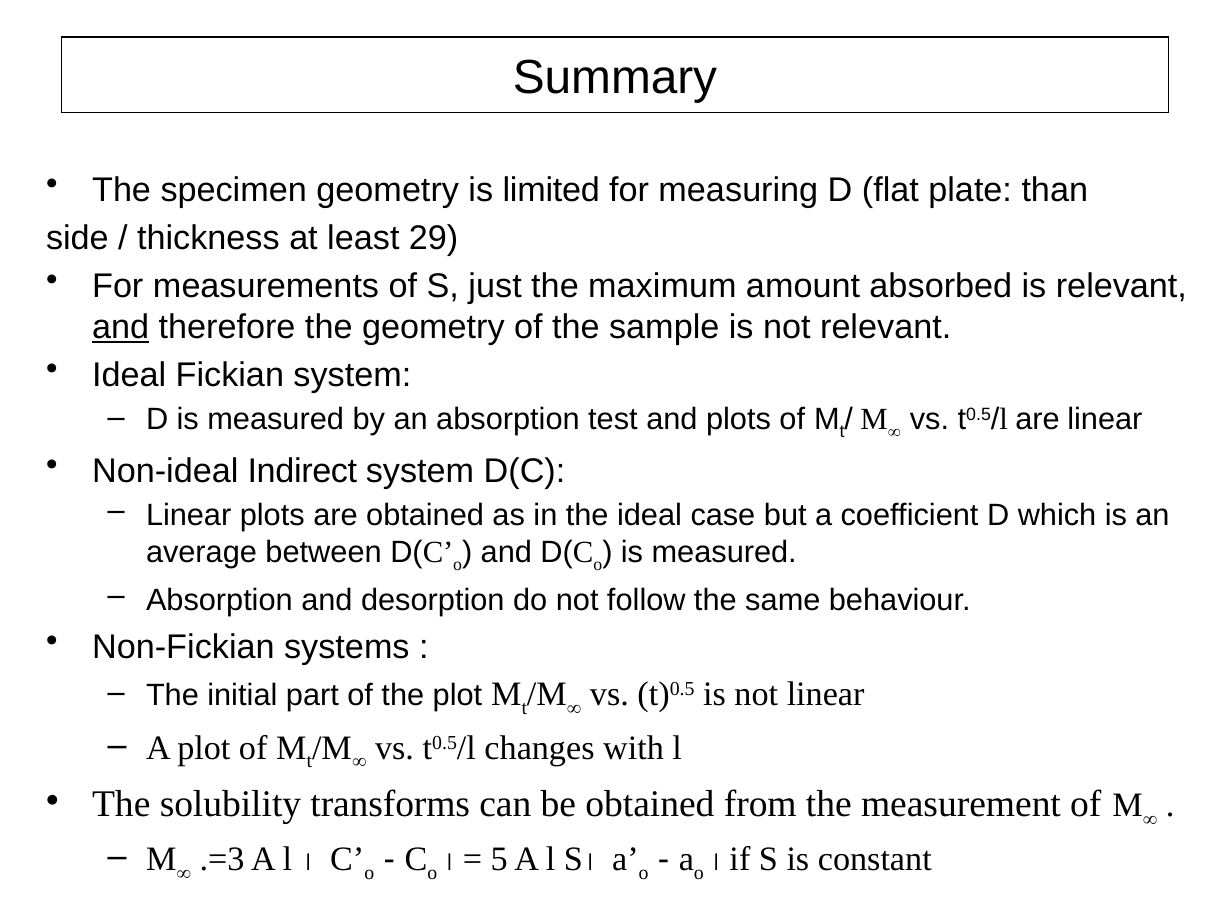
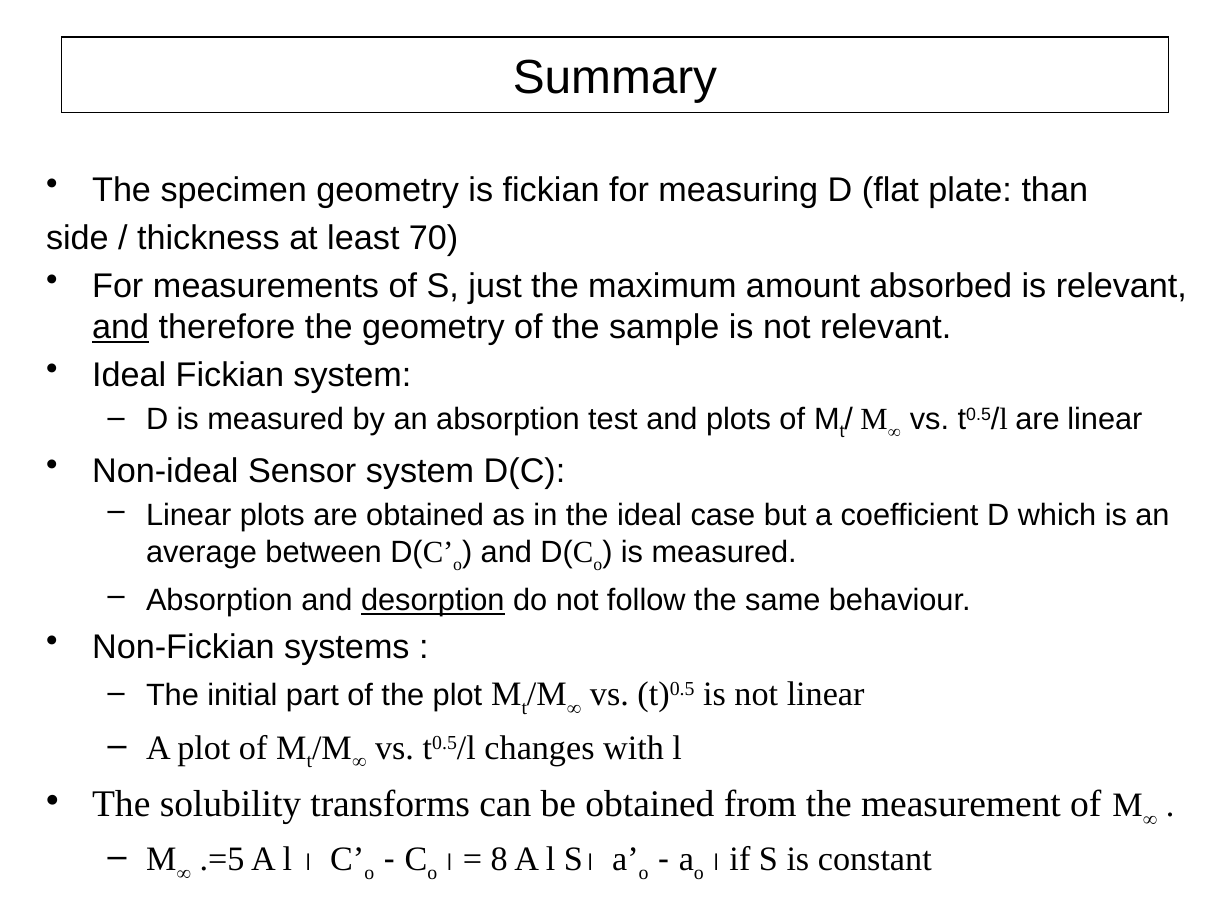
is limited: limited -> fickian
29: 29 -> 70
Indirect: Indirect -> Sensor
desorption underline: none -> present
.=3: .=3 -> .=5
5: 5 -> 8
